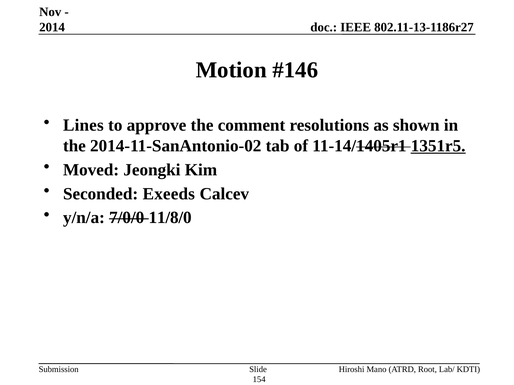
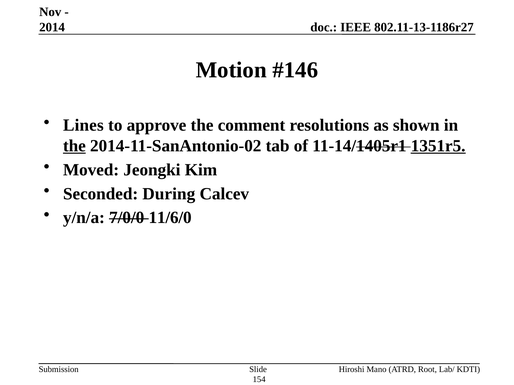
the at (74, 146) underline: none -> present
Exeeds: Exeeds -> During
11/8/0: 11/8/0 -> 11/6/0
